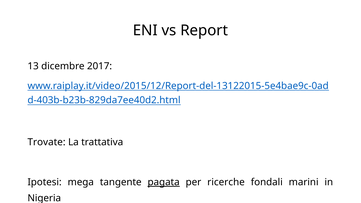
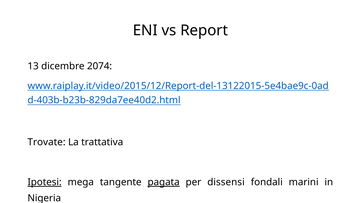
2017: 2017 -> 2074
Ipotesi underline: none -> present
ricerche: ricerche -> dissensi
